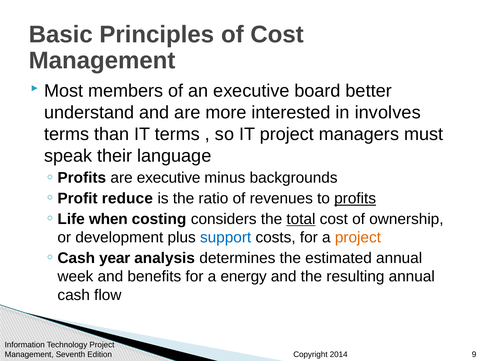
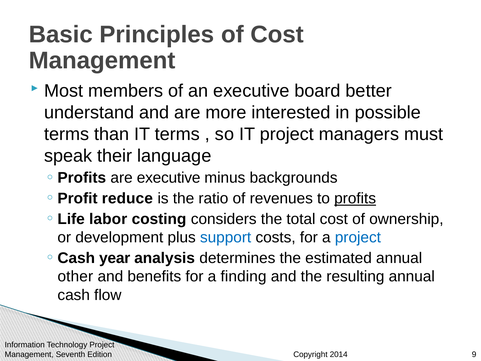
involves: involves -> possible
when: when -> labor
total underline: present -> none
project at (358, 237) colour: orange -> blue
week: week -> other
energy: energy -> finding
